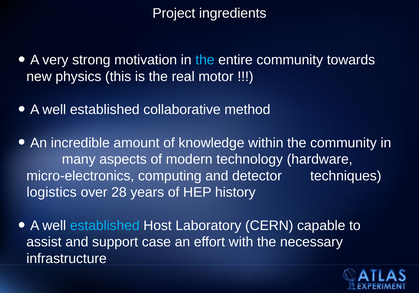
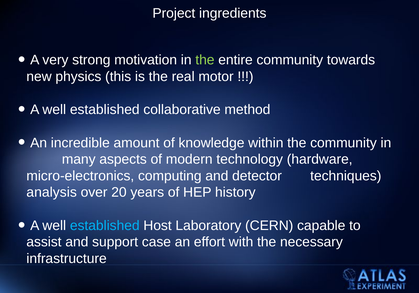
the at (205, 60) colour: light blue -> light green
logistics: logistics -> analysis
28: 28 -> 20
